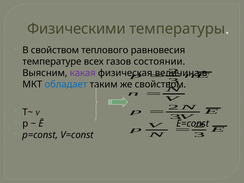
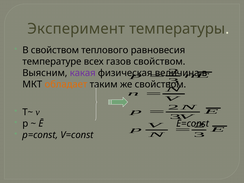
Физическими: Физическими -> Эксперимент
газов состоянии: состоянии -> свойством
обладает colour: blue -> orange
